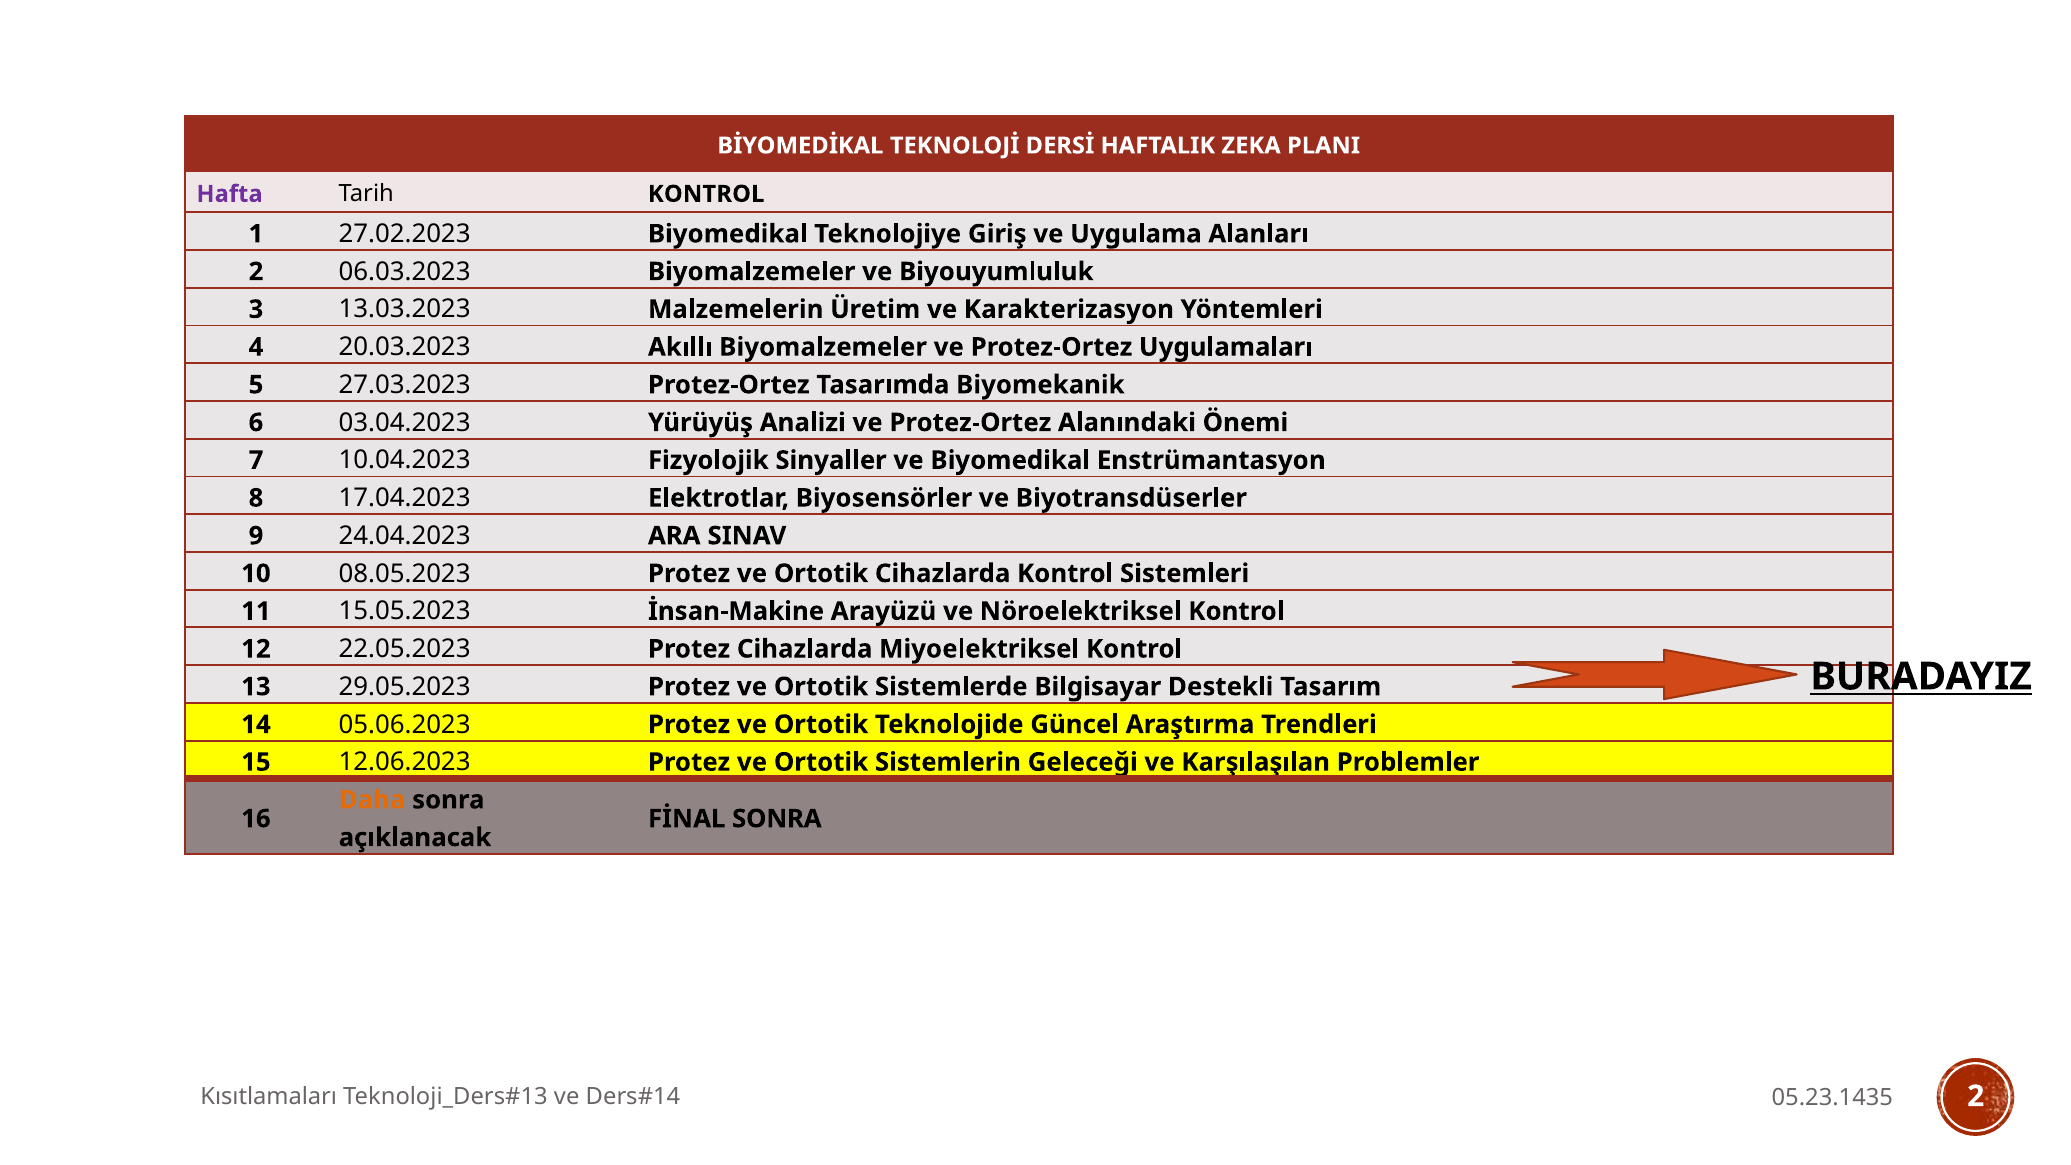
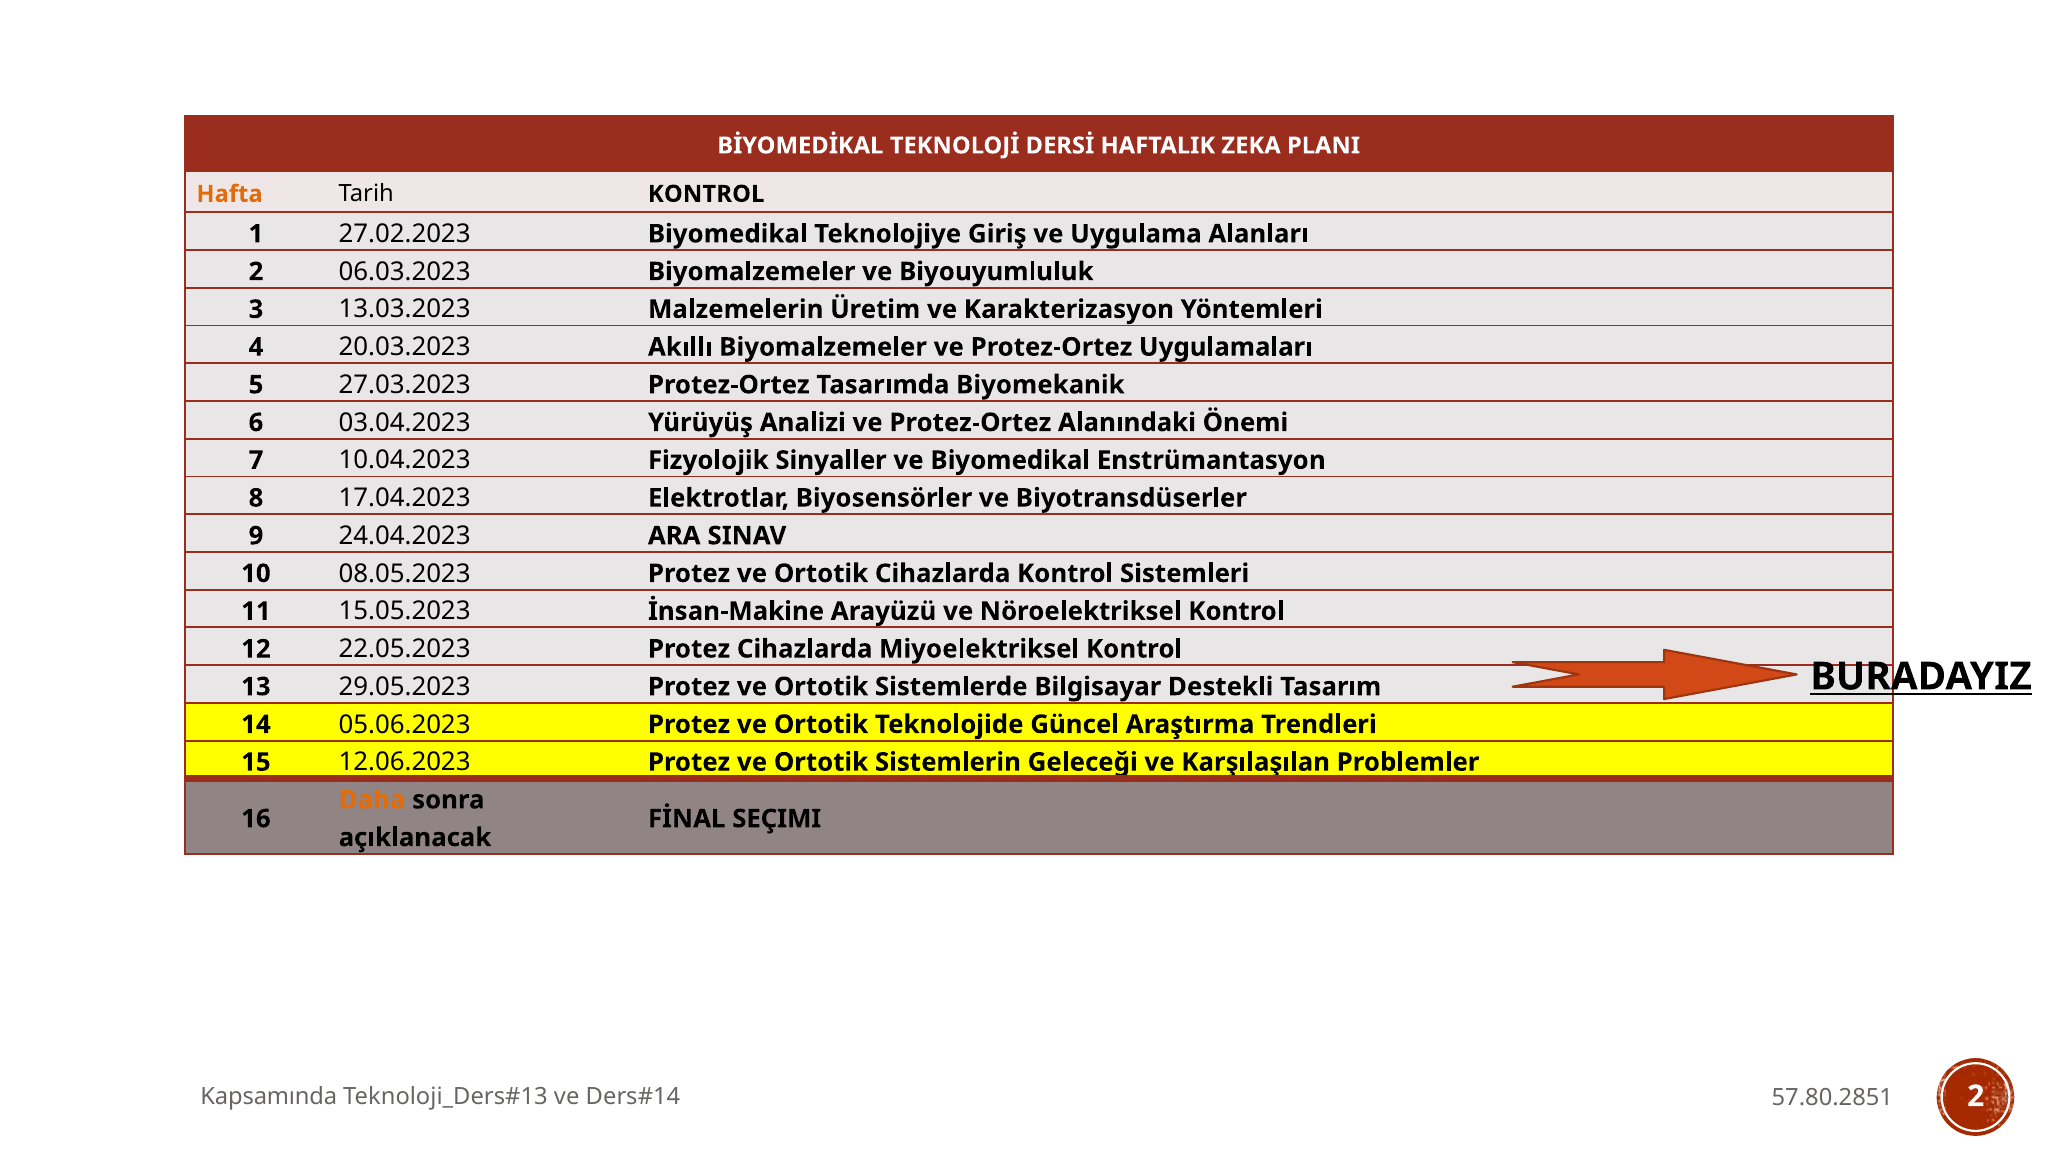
Hafta colour: purple -> orange
FİNAL SONRA: SONRA -> SEÇIMI
Kısıtlamaları: Kısıtlamaları -> Kapsamında
05.23.1435: 05.23.1435 -> 57.80.2851
